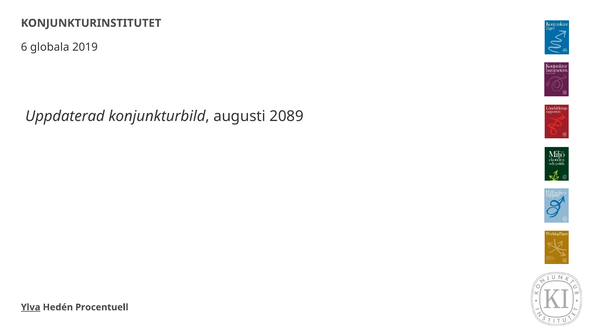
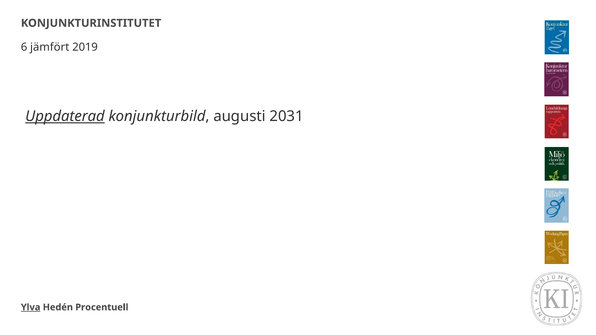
globala: globala -> jämfört
Uppdaterad underline: none -> present
2089: 2089 -> 2031
